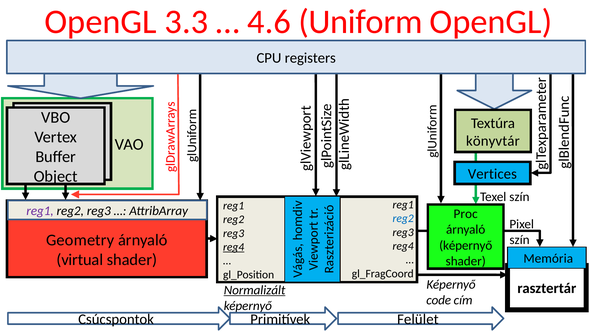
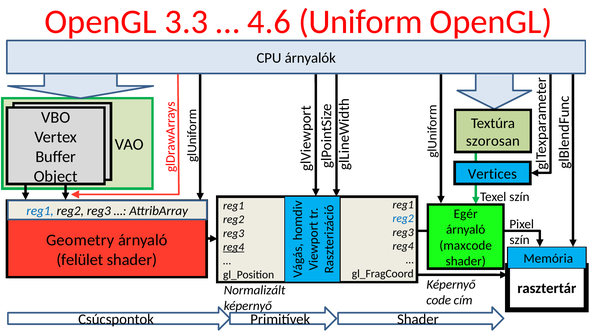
registers: registers -> árnyalók
könyvtár: könyvtár -> szorosan
reg1 at (40, 211) colour: purple -> blue
Proc: Proc -> Egér
képernyő at (466, 245): képernyő -> maxcode
virtual: virtual -> felület
Normalizált underline: present -> none
Primitívek Felület: Felület -> Shader
